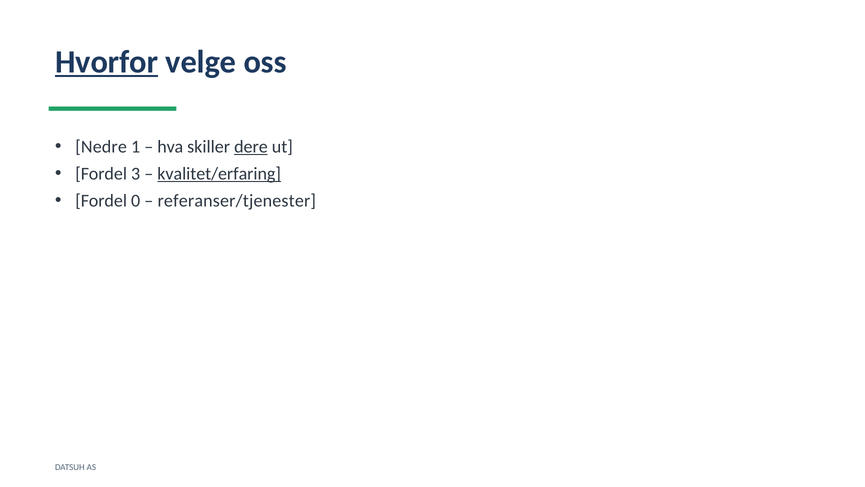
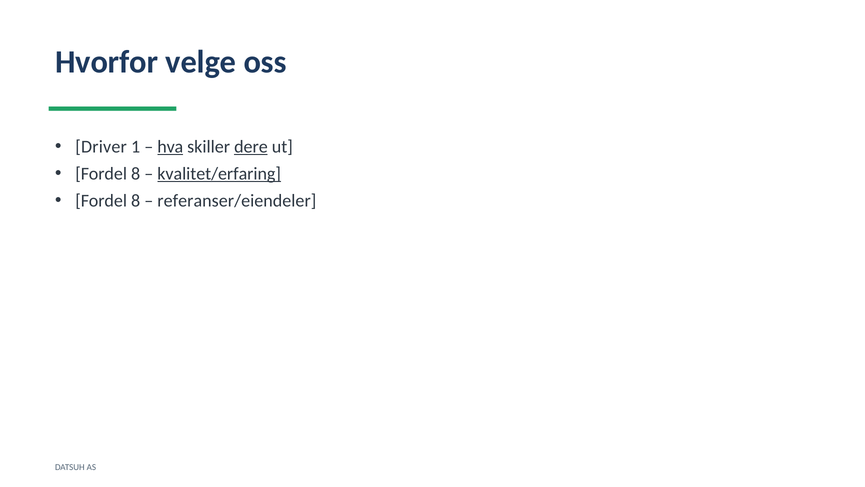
Hvorfor underline: present -> none
Nedre: Nedre -> Driver
hva underline: none -> present
3 at (136, 174): 3 -> 8
0 at (136, 201): 0 -> 8
referanser/tjenester: referanser/tjenester -> referanser/eiendeler
